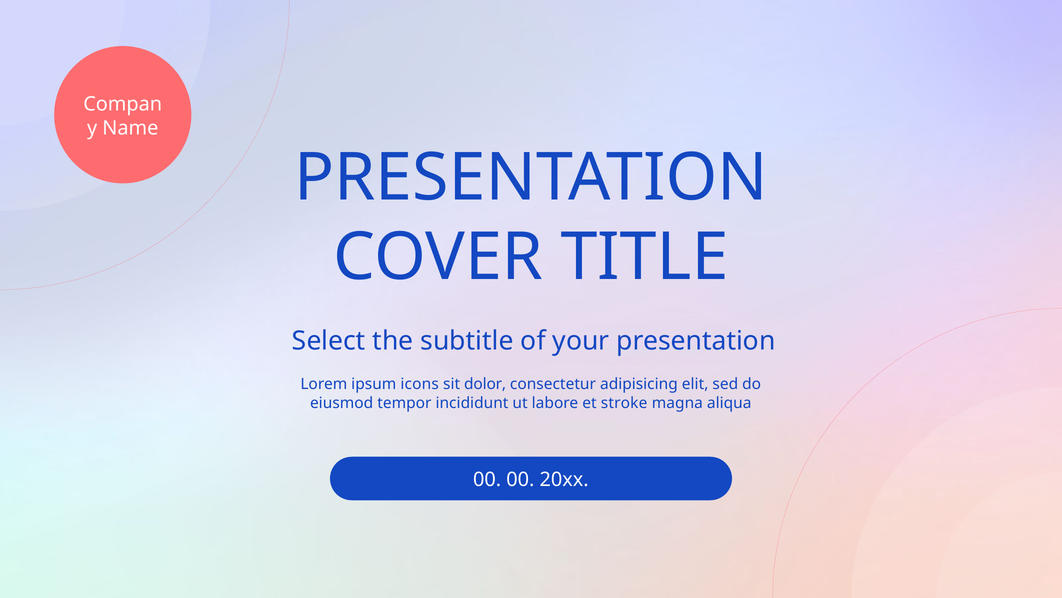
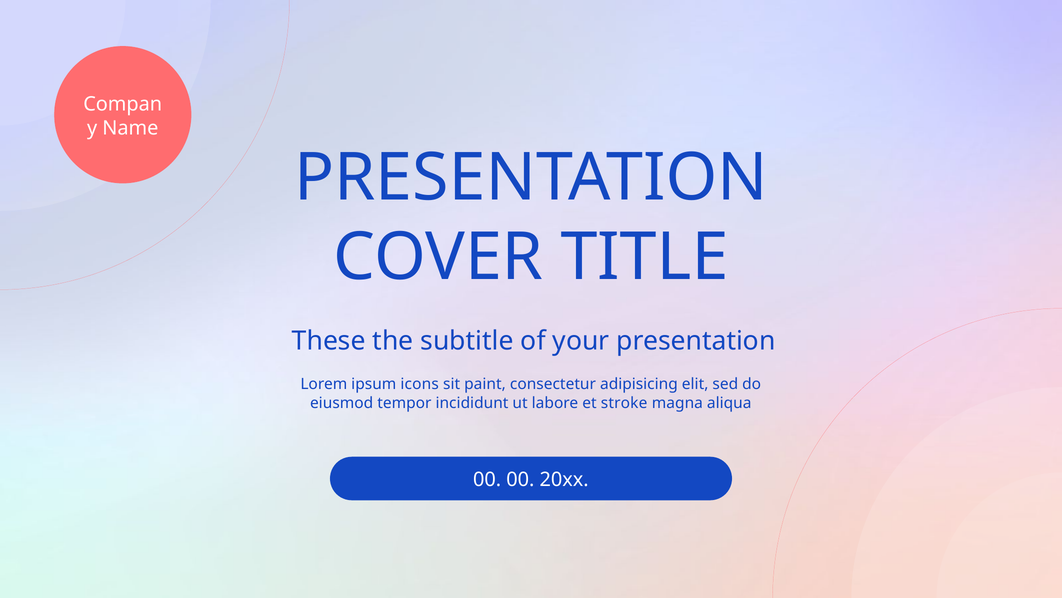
Select: Select -> These
dolor: dolor -> paint
